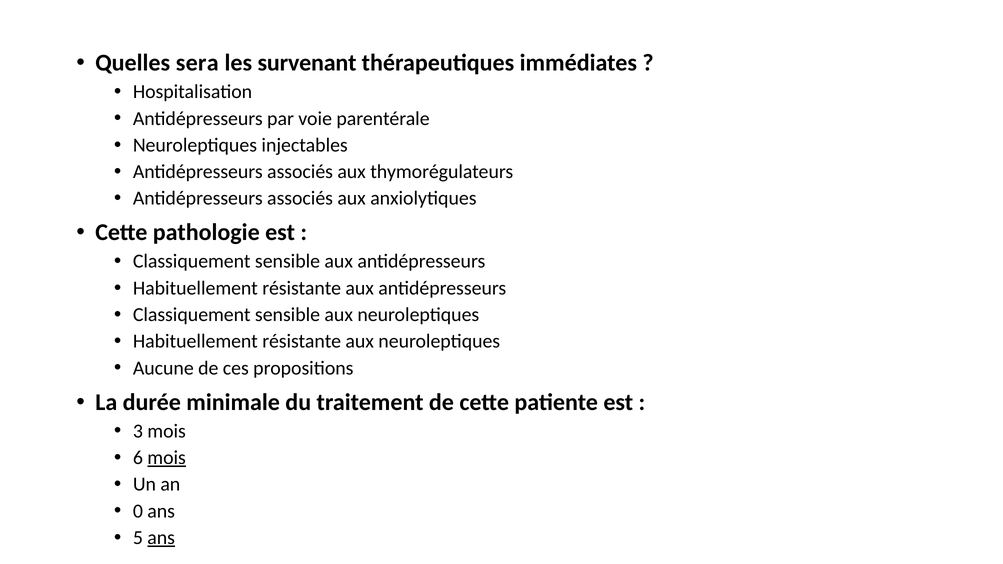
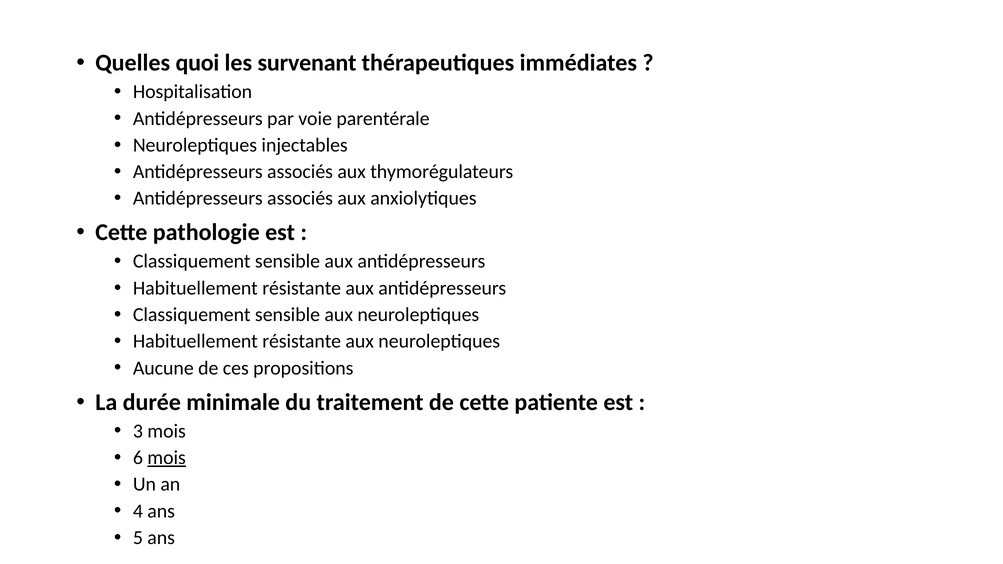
sera: sera -> quoi
0: 0 -> 4
ans at (161, 538) underline: present -> none
